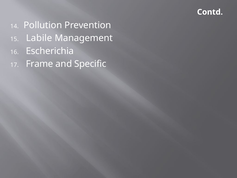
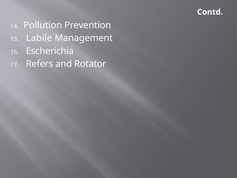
Frame: Frame -> Refers
Specific: Specific -> Rotator
